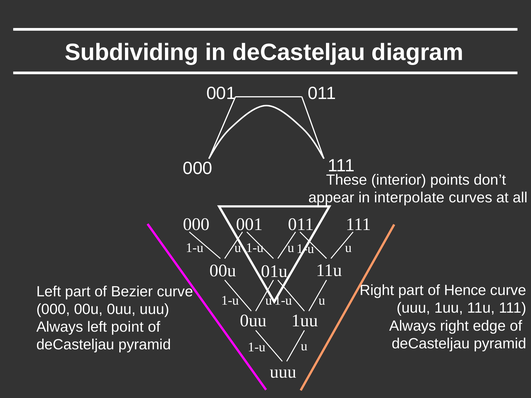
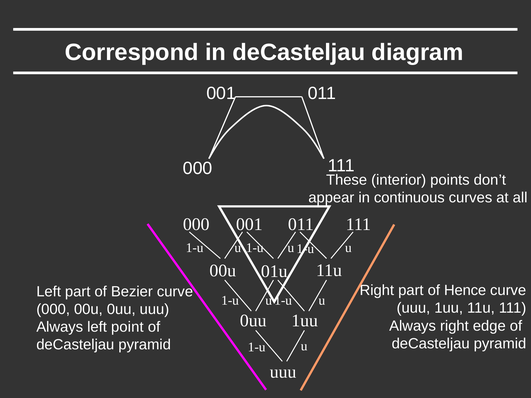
Subdividing: Subdividing -> Correspond
interpolate: interpolate -> continuous
